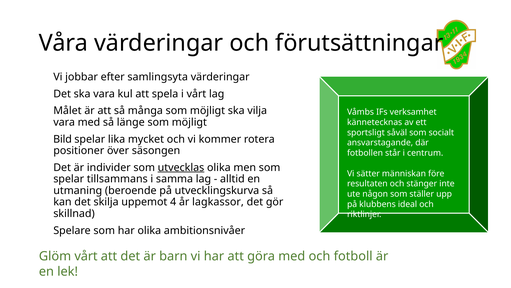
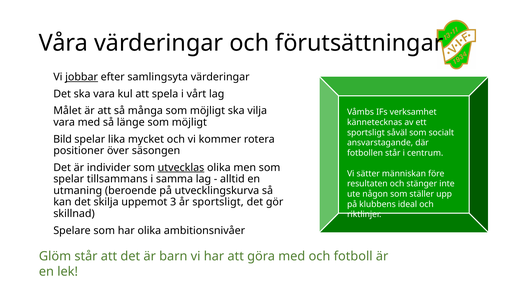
jobbar underline: none -> present
4: 4 -> 3
år lagkassor: lagkassor -> sportsligt
Glöm vårt: vårt -> står
